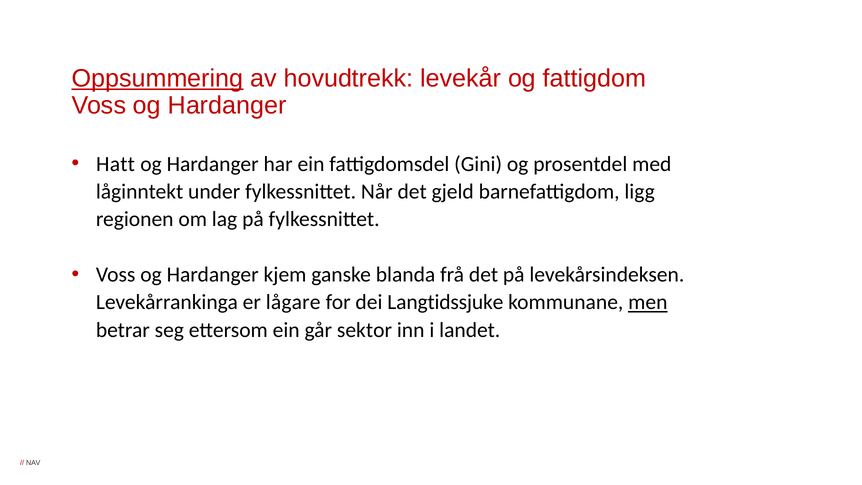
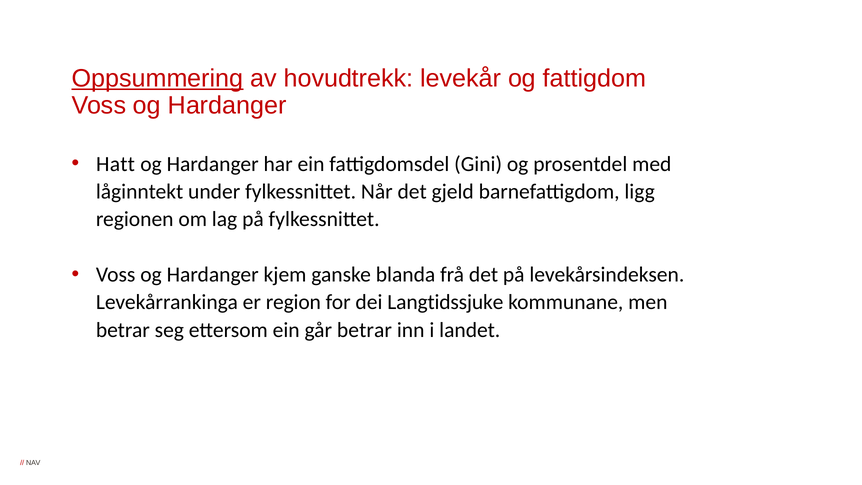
lågare: lågare -> region
men underline: present -> none
går sektor: sektor -> betrar
